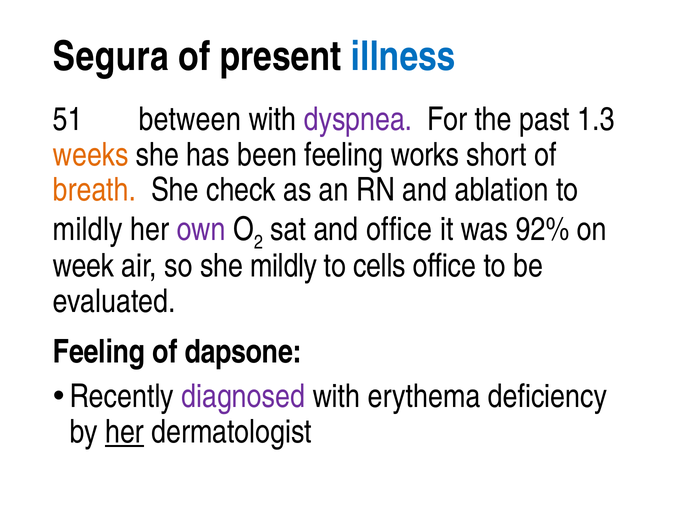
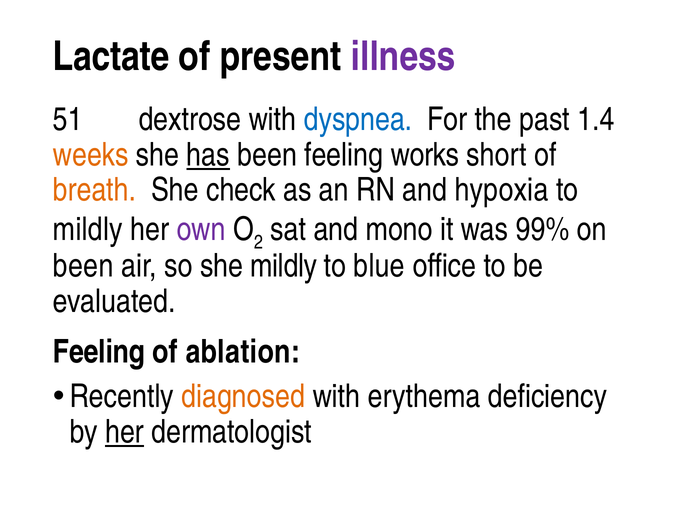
Segura: Segura -> Lactate
illness colour: blue -> purple
between: between -> dextrose
dyspnea colour: purple -> blue
1.3: 1.3 -> 1.4
has underline: none -> present
ablation: ablation -> hypoxia
and office: office -> mono
92%: 92% -> 99%
week at (84, 266): week -> been
cells: cells -> blue
dapsone: dapsone -> ablation
diagnosed colour: purple -> orange
